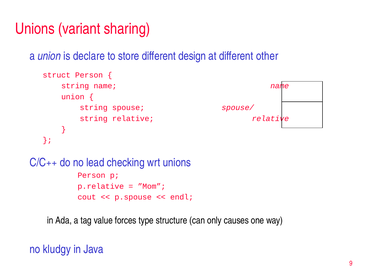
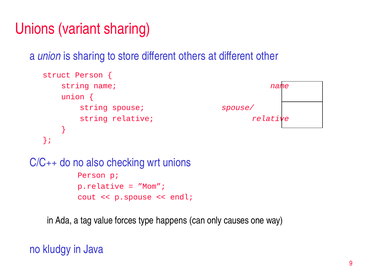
is declare: declare -> sharing
design: design -> others
lead: lead -> also
structure: structure -> happens
